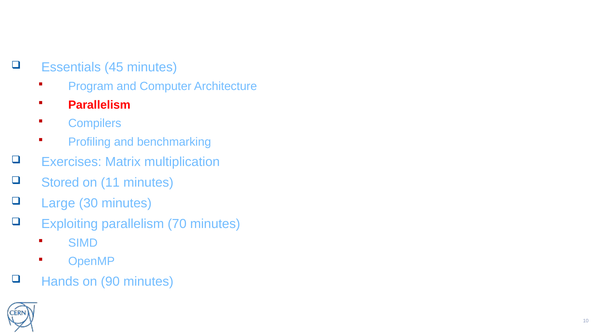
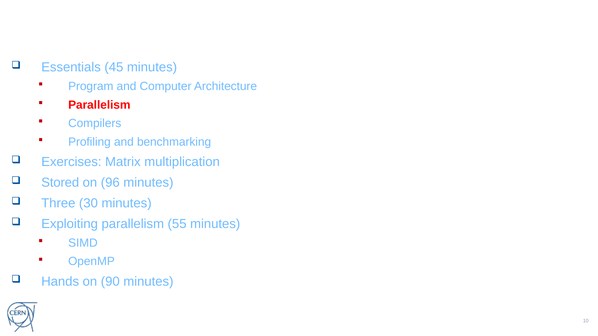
11: 11 -> 96
Large: Large -> Three
70: 70 -> 55
